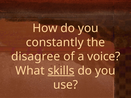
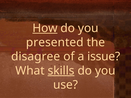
How underline: none -> present
constantly: constantly -> presented
voice: voice -> issue
